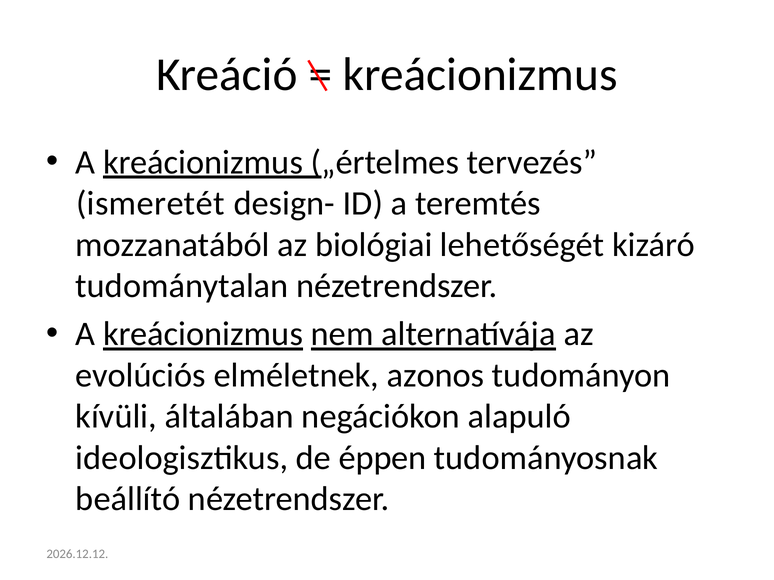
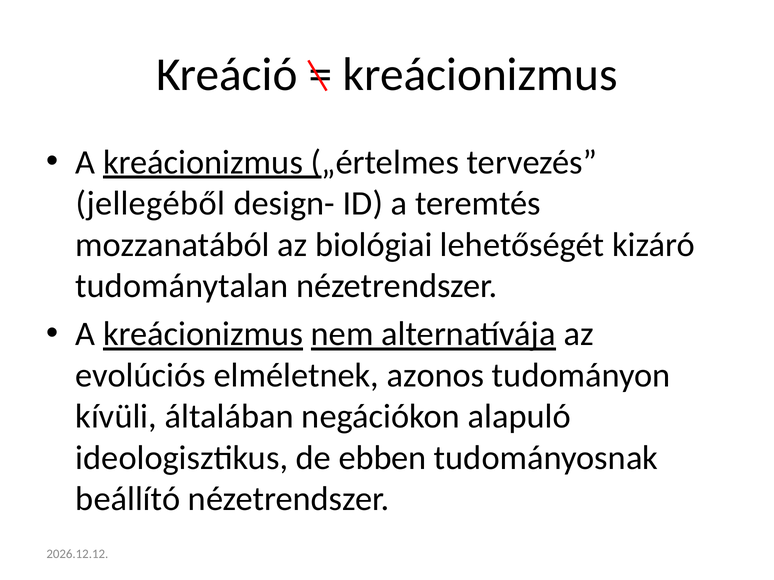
ismeretét: ismeretét -> jellegéből
éppen: éppen -> ebben
